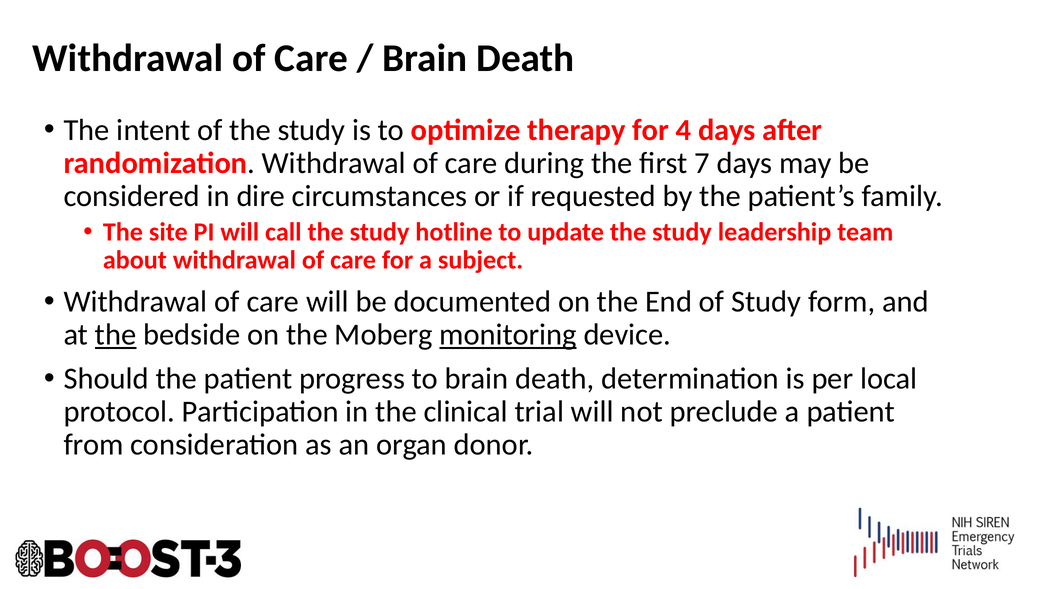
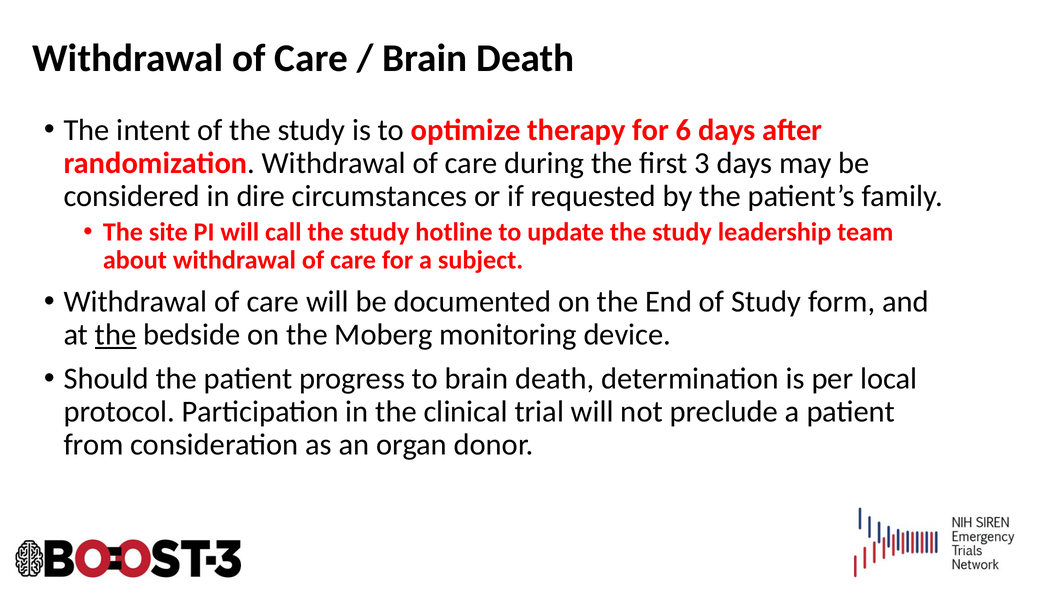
4: 4 -> 6
7: 7 -> 3
monitoring underline: present -> none
